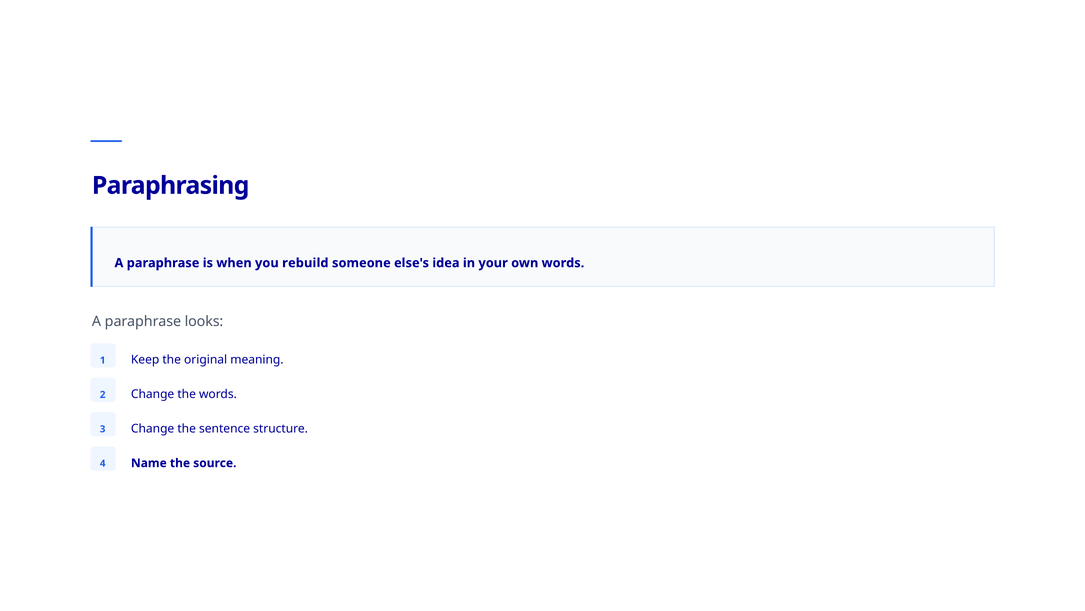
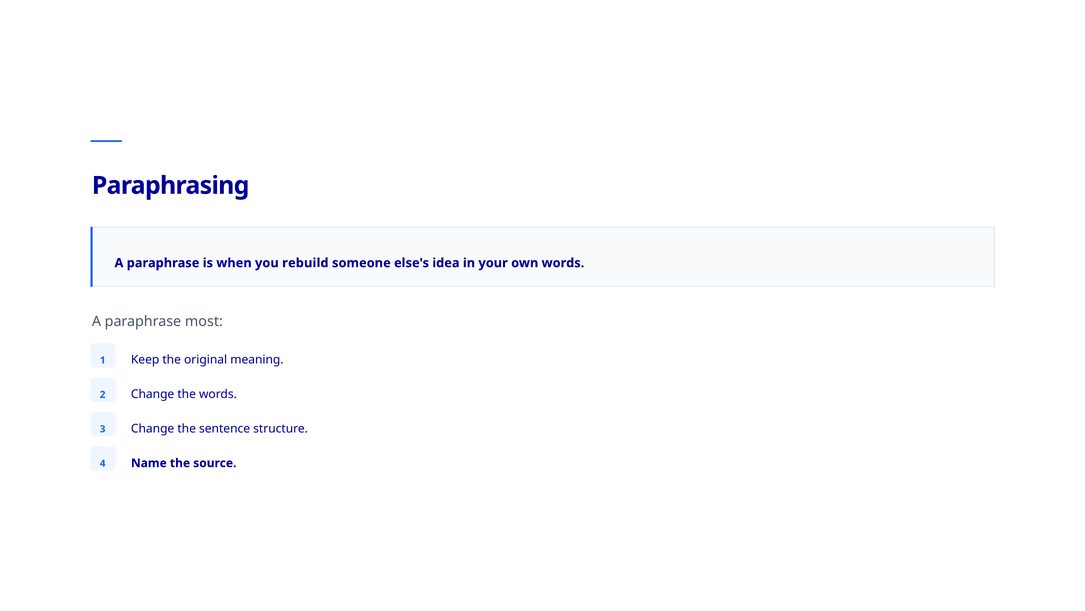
looks: looks -> most
